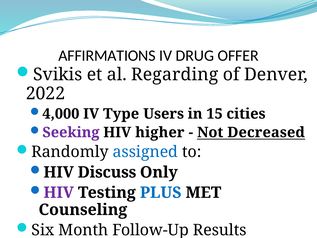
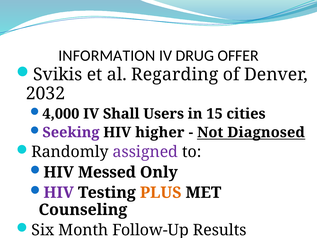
AFFIRMATIONS: AFFIRMATIONS -> INFORMATION
2022: 2022 -> 2032
Type: Type -> Shall
Decreased: Decreased -> Diagnosed
assigned colour: blue -> purple
Discuss: Discuss -> Messed
PLUS colour: blue -> orange
